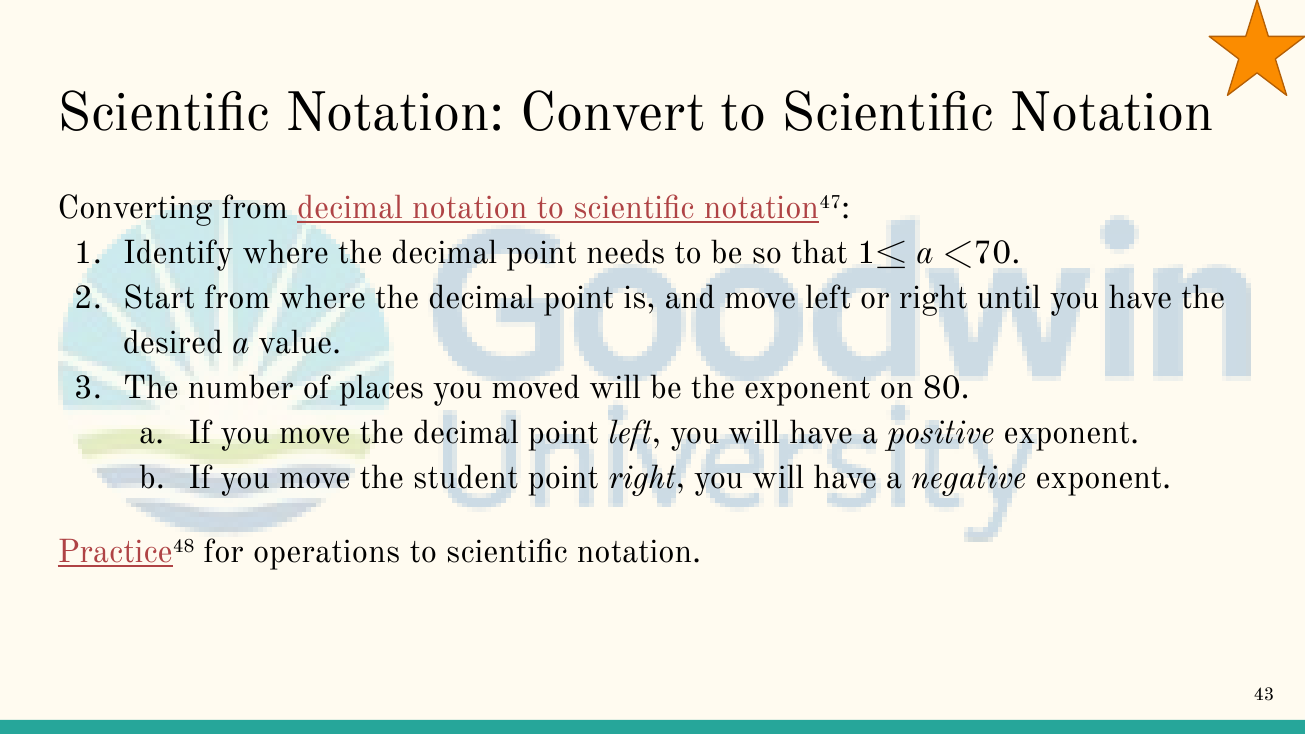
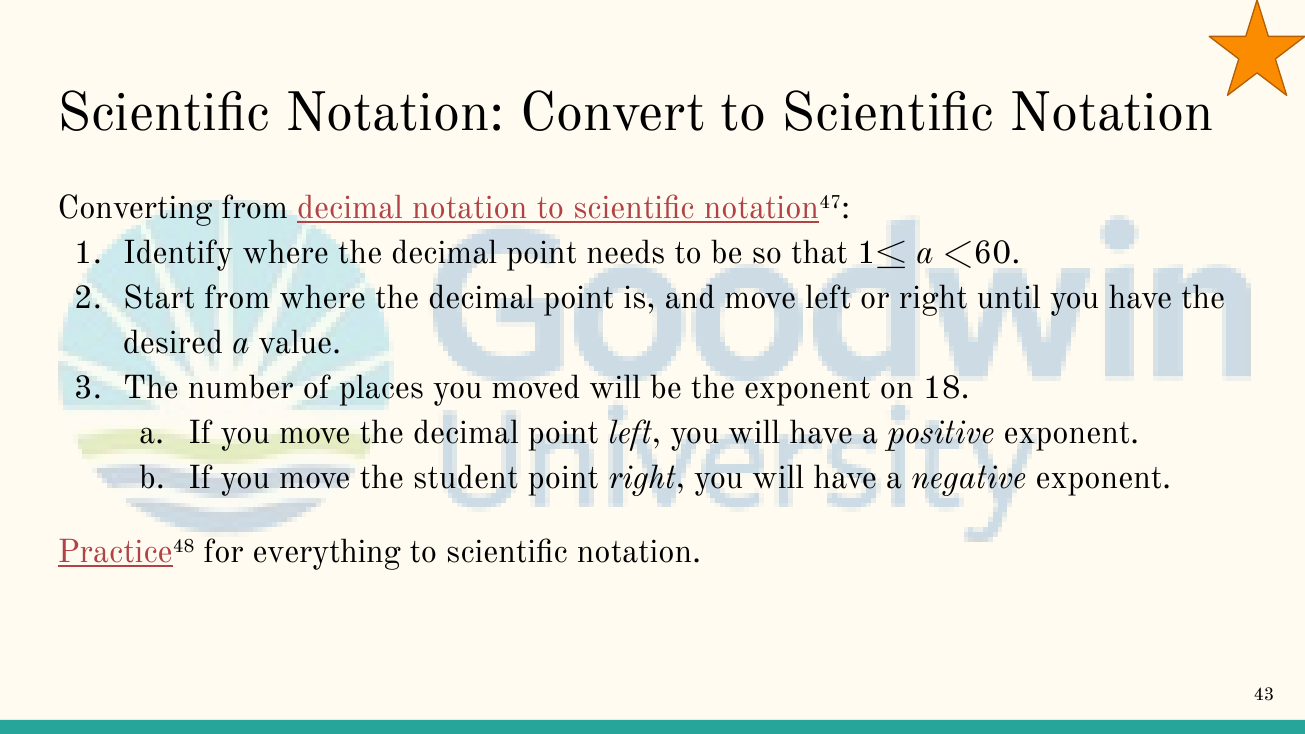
<70: <70 -> <60
80: 80 -> 18
operations: operations -> everything
